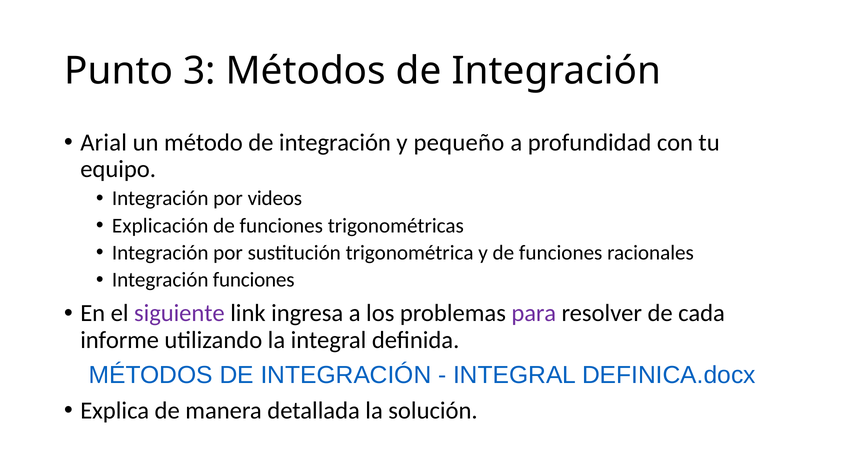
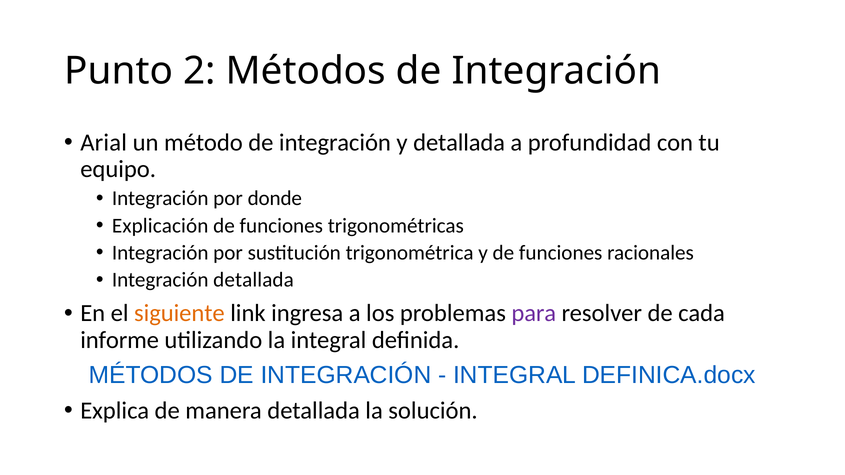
3: 3 -> 2
y pequeño: pequeño -> detallada
videos: videos -> donde
Integración funciones: funciones -> detallada
siguiente colour: purple -> orange
